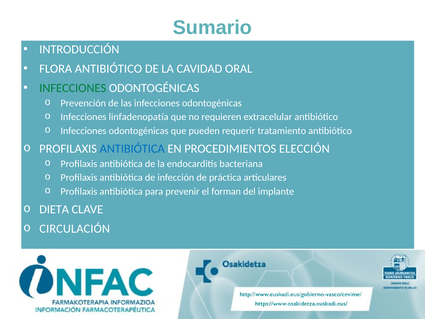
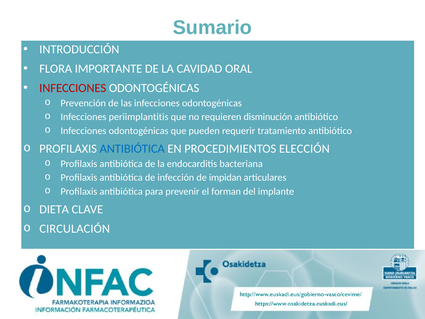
FLORA ANTIBIÓTICO: ANTIBIÓTICO -> IMPORTANTE
INFECCIONES at (73, 88) colour: green -> red
linfadenopatía: linfadenopatía -> periimplantitis
extracelular: extracelular -> disminución
práctica: práctica -> impidan
